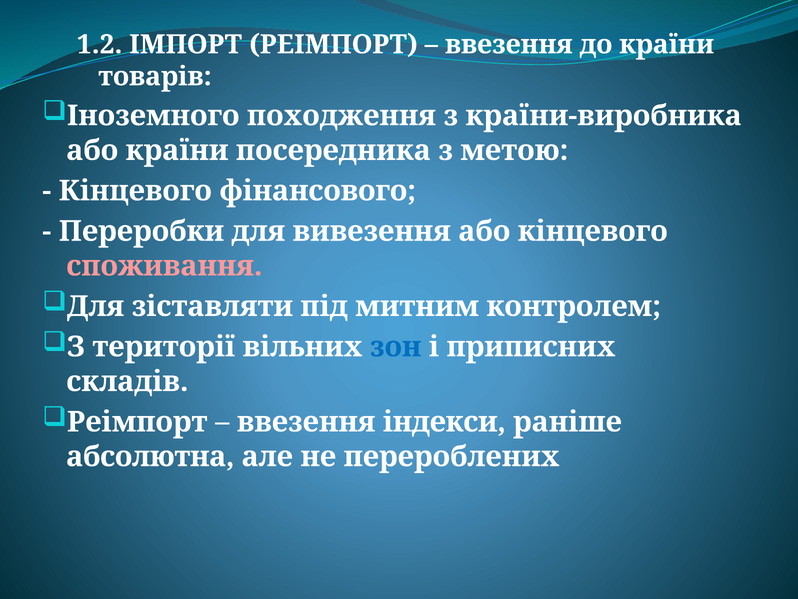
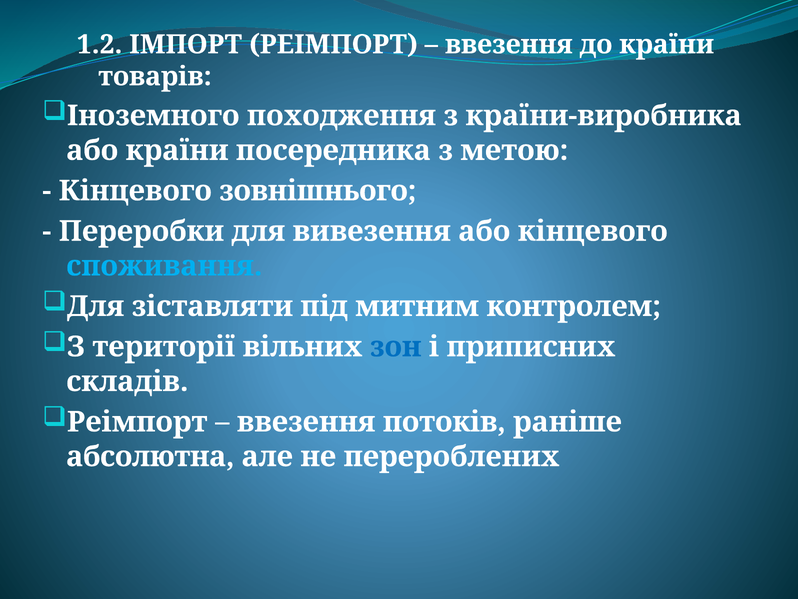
фінансового: фінансового -> зовнішнього
споживання colour: pink -> light blue
індекси: індекси -> потоків
